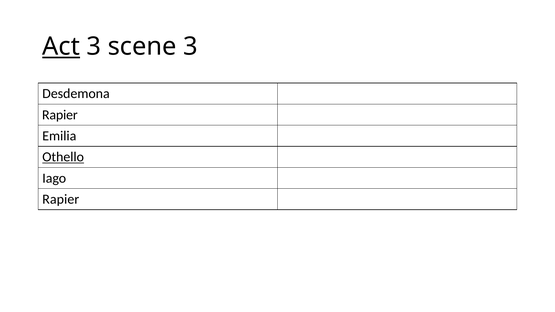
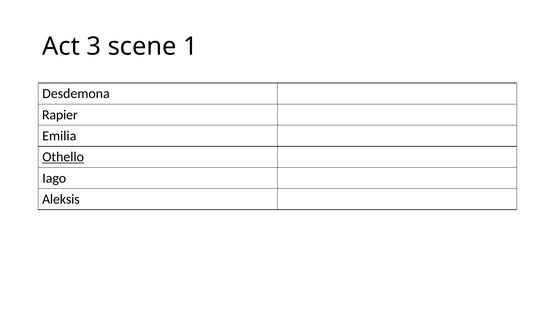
Act underline: present -> none
scene 3: 3 -> 1
Rapier at (61, 199): Rapier -> Aleksis
